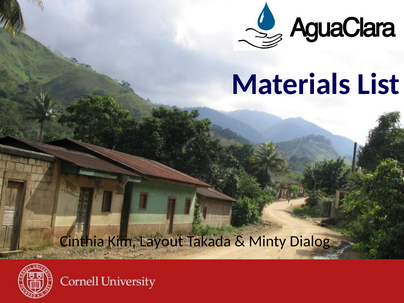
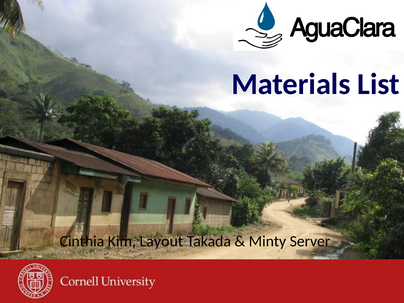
Dialog: Dialog -> Server
